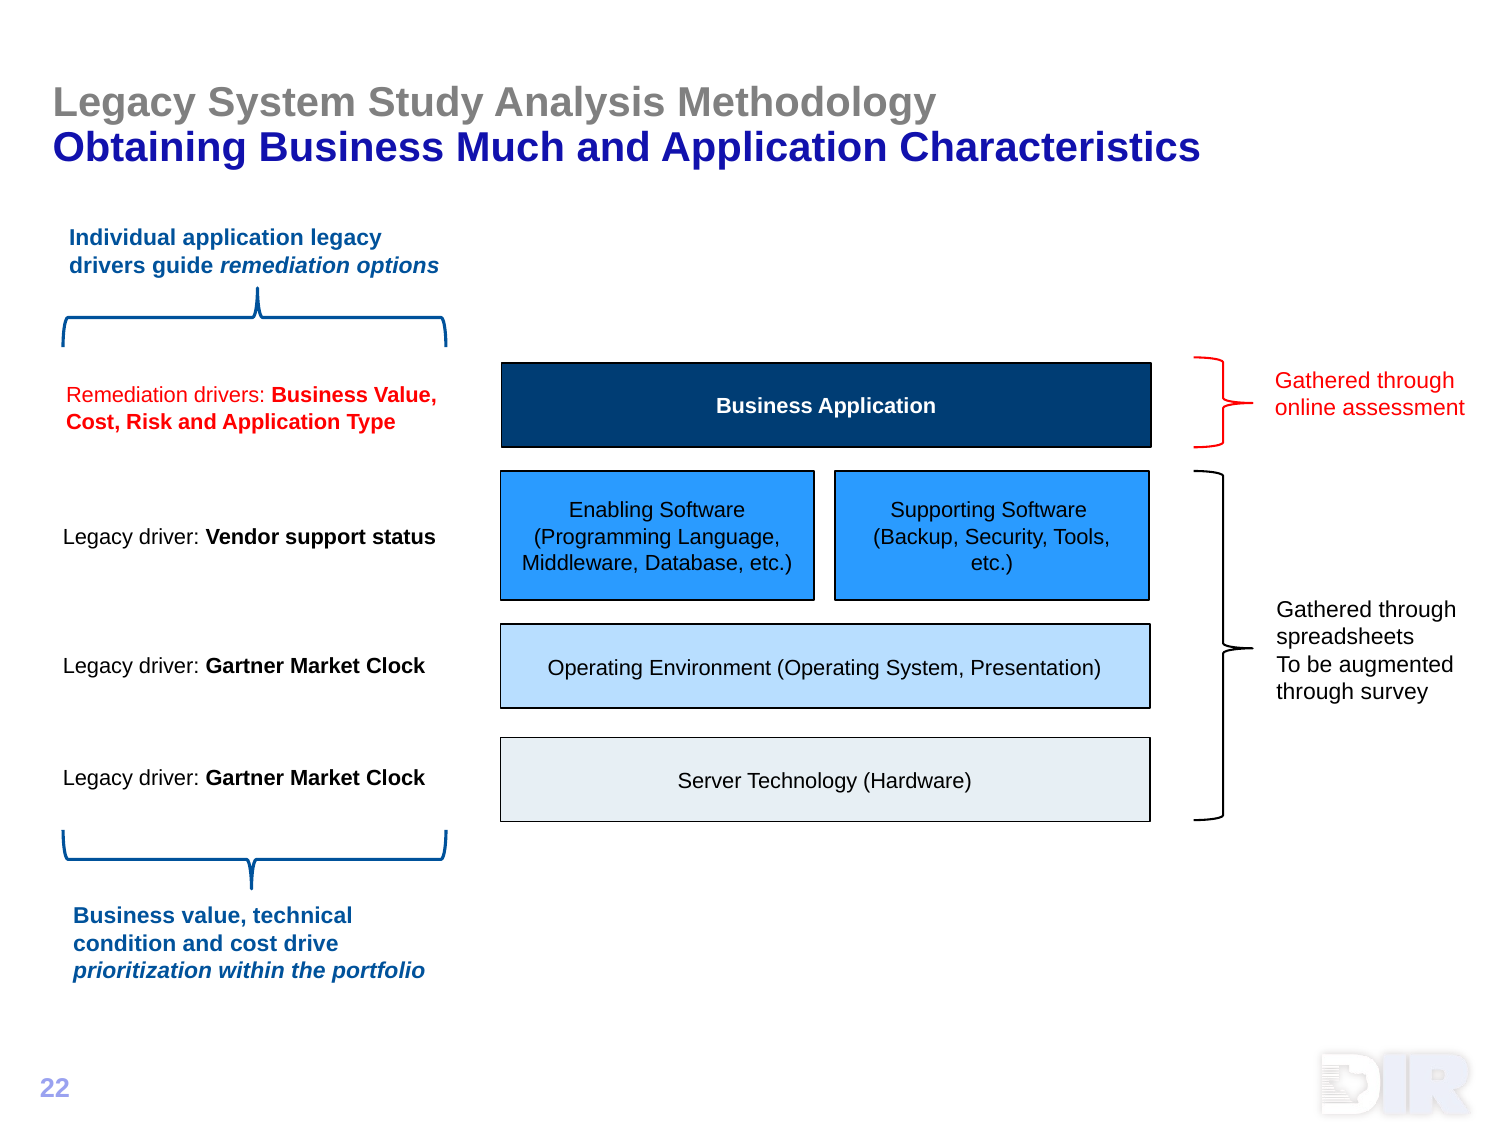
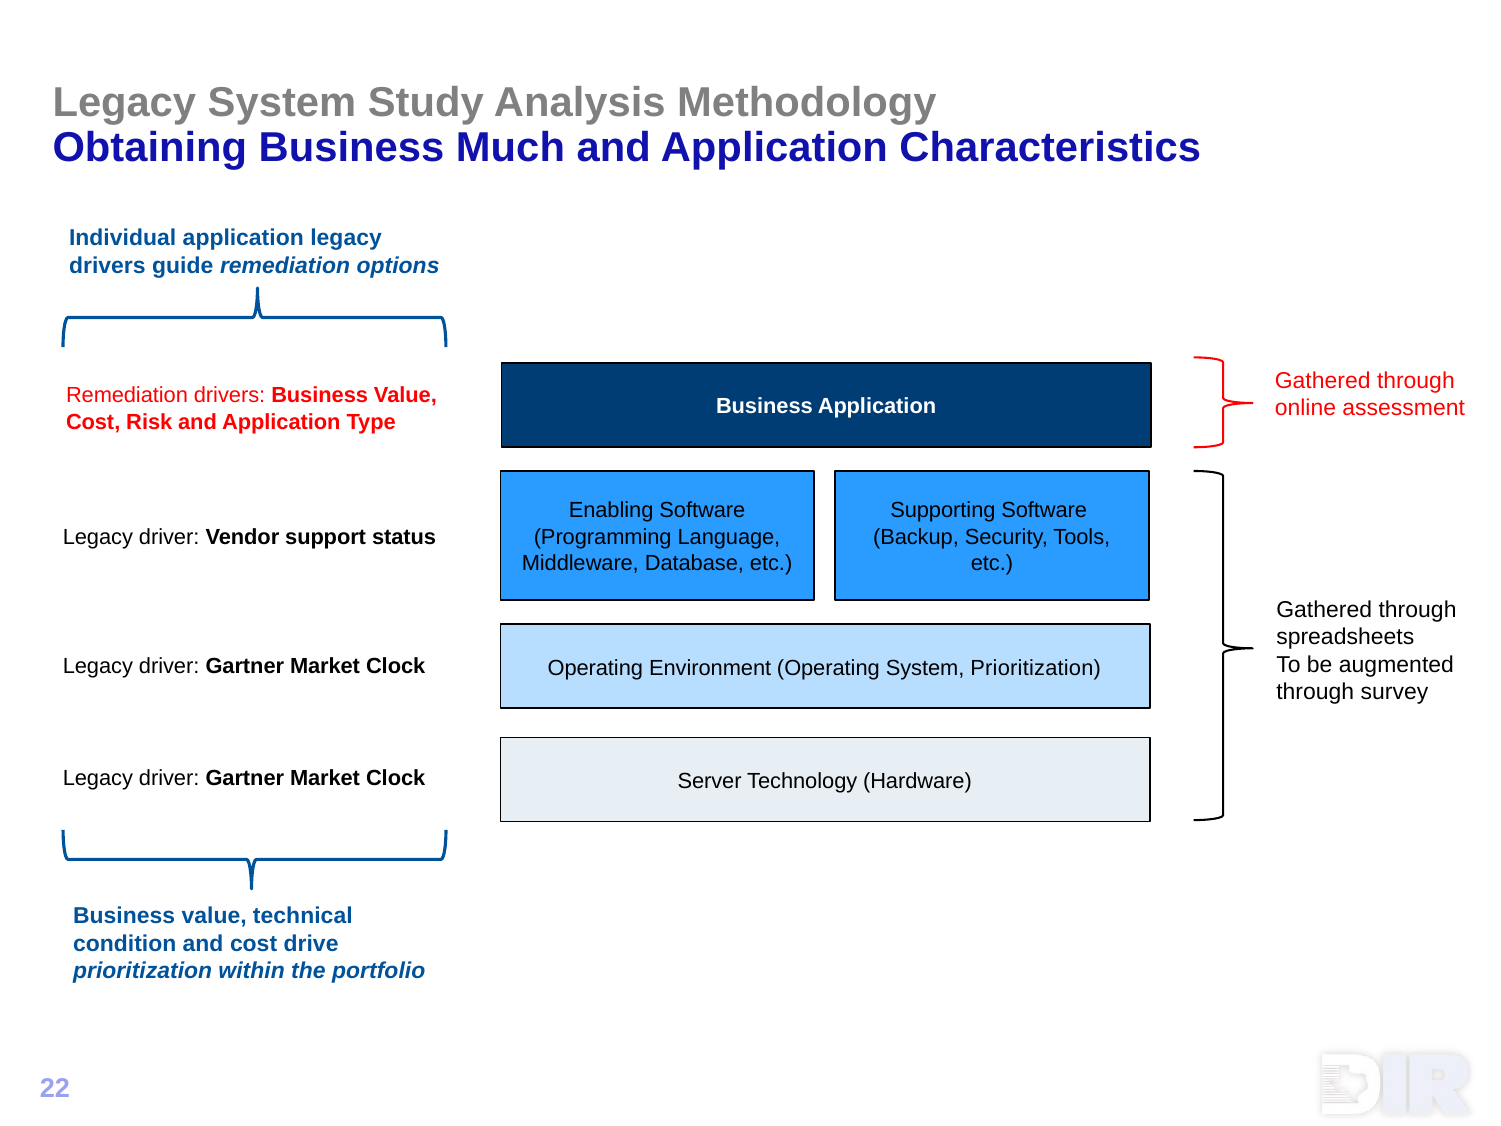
System Presentation: Presentation -> Prioritization
